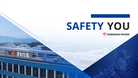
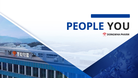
SAFETY: SAFETY -> PEOPLE
